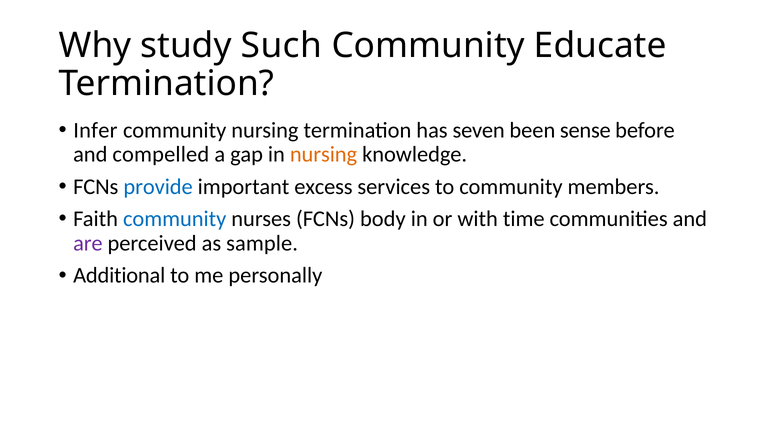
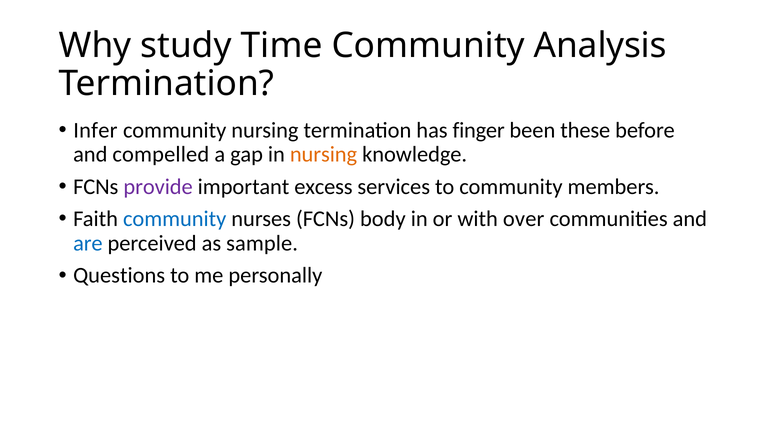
Such: Such -> Time
Educate: Educate -> Analysis
seven: seven -> finger
sense: sense -> these
provide colour: blue -> purple
time: time -> over
are colour: purple -> blue
Additional: Additional -> Questions
